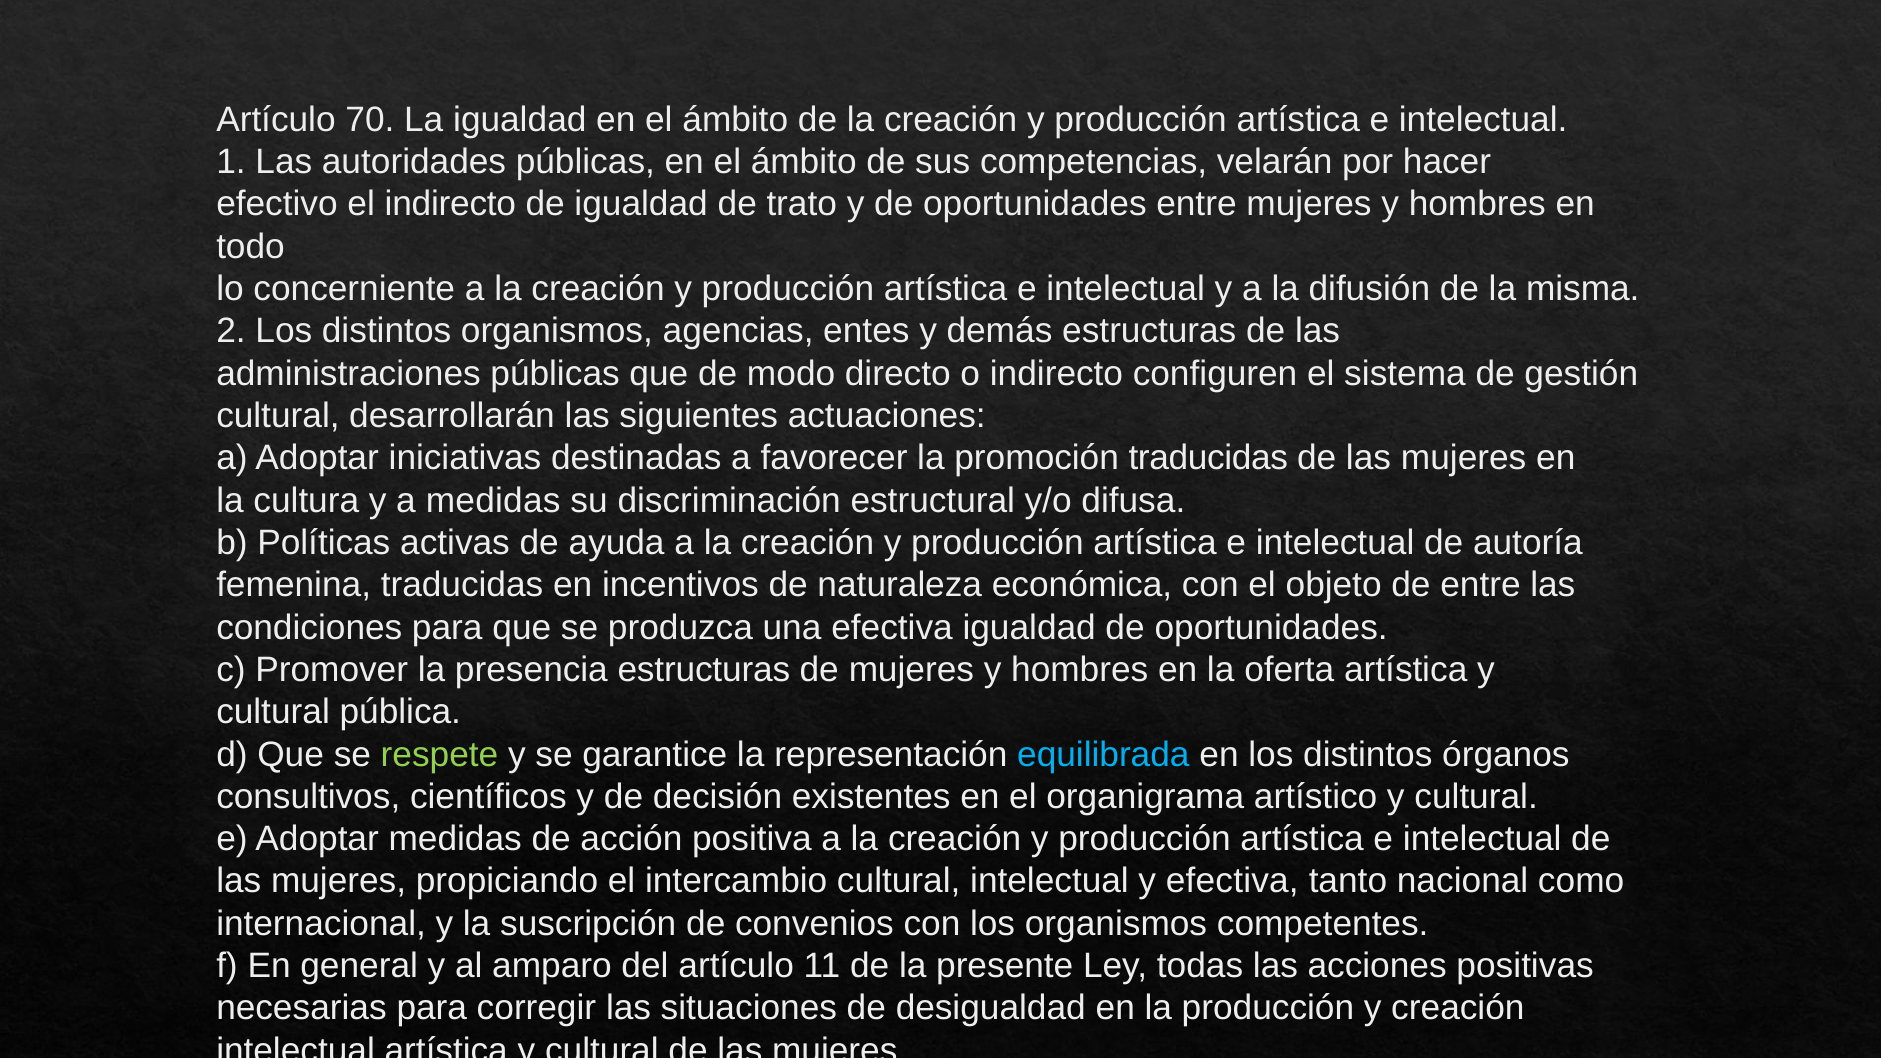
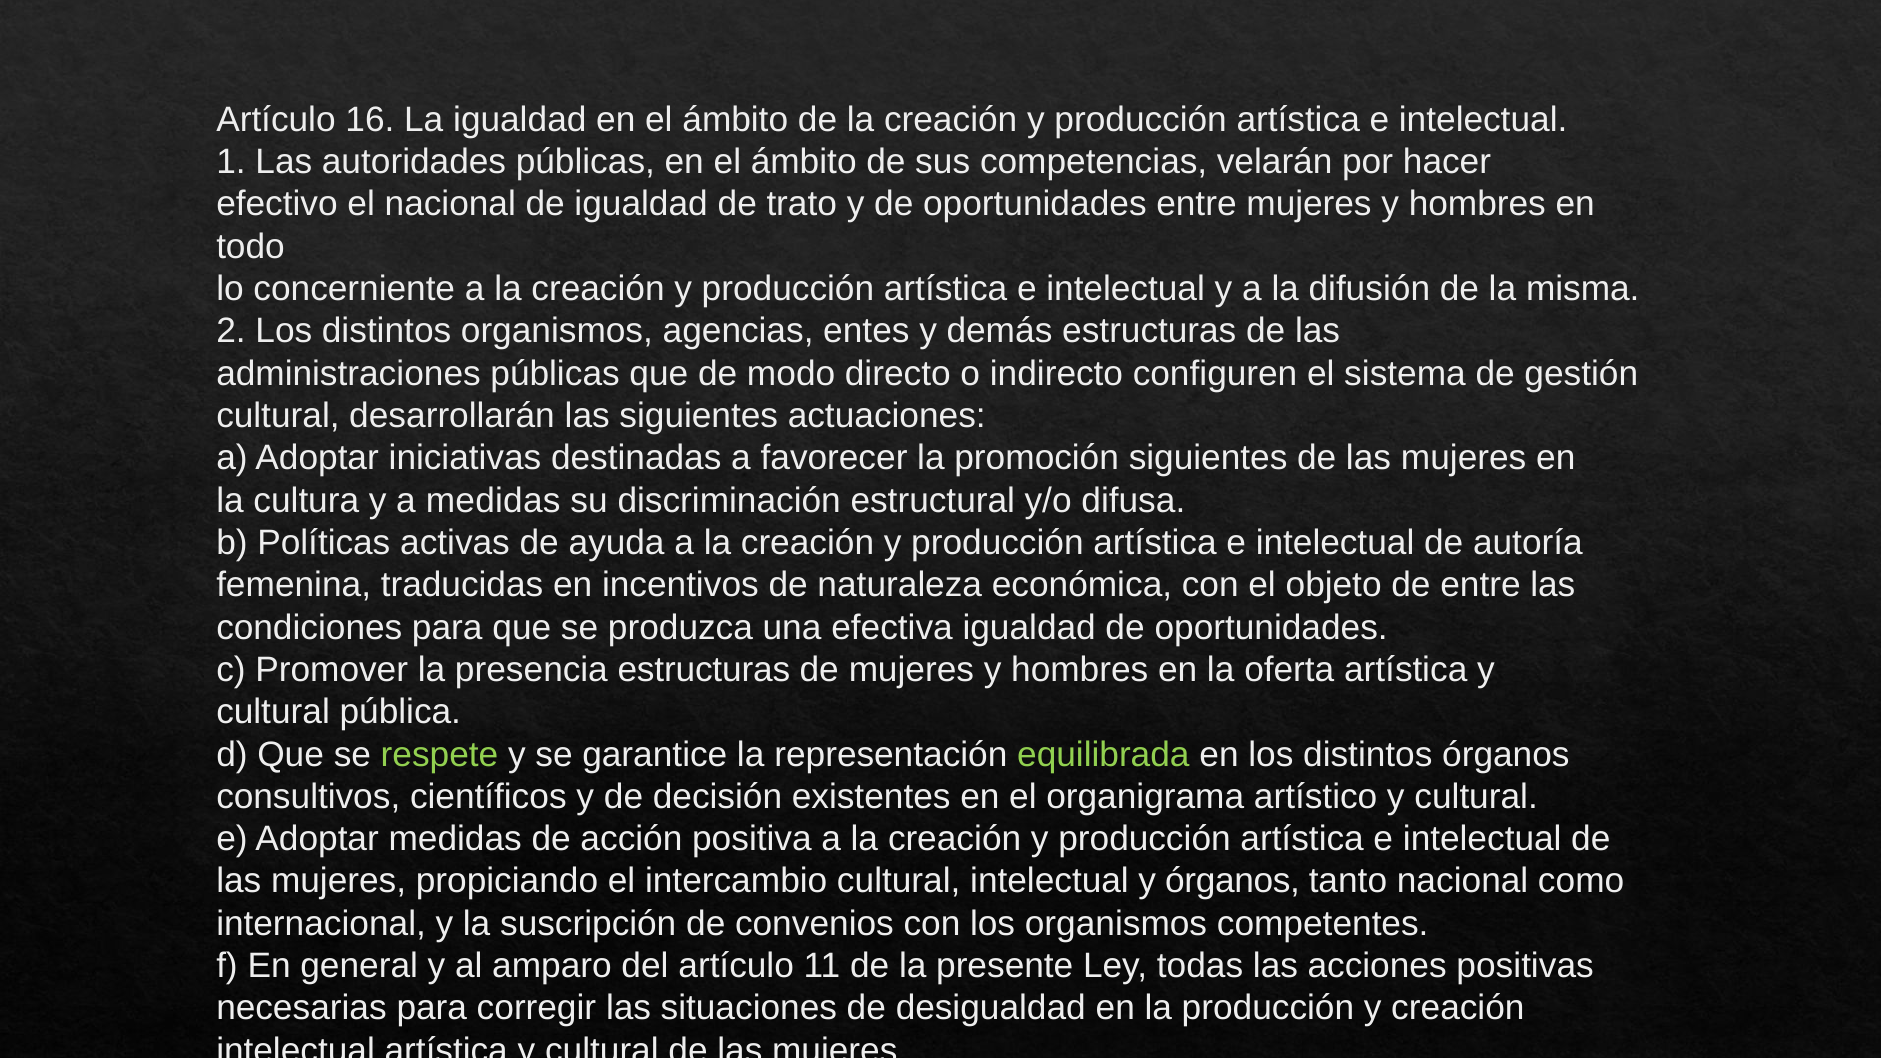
70: 70 -> 16
el indirecto: indirecto -> nacional
promoción traducidas: traducidas -> siguientes
equilibrada colour: light blue -> light green
y efectiva: efectiva -> órganos
